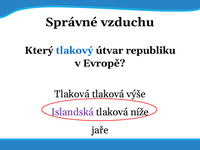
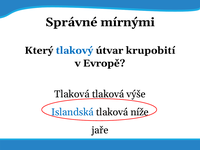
vzduchu: vzduchu -> mírnými
republiku: republiku -> krupobití
Islandská colour: purple -> blue
